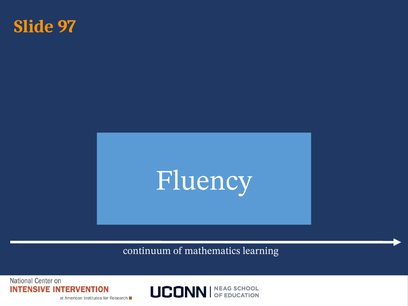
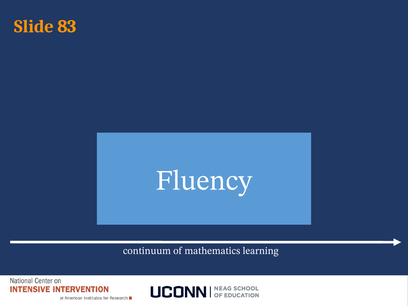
97: 97 -> 83
